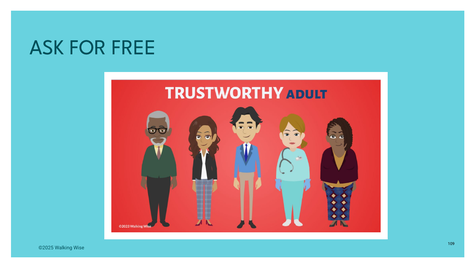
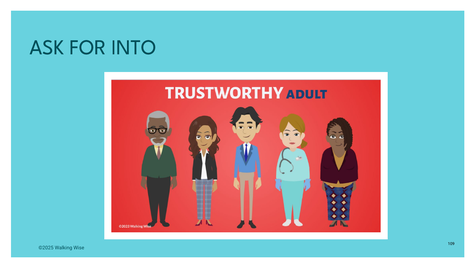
FREE: FREE -> INTO
